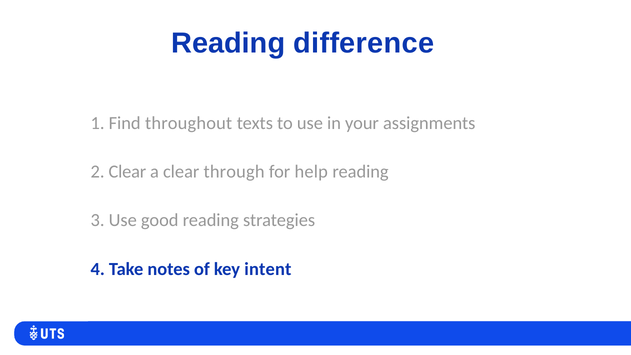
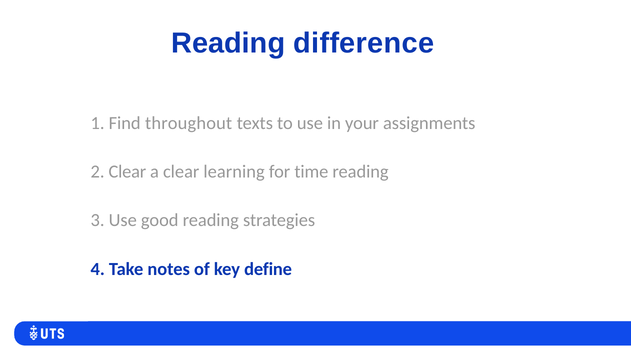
through: through -> learning
help: help -> time
intent: intent -> define
